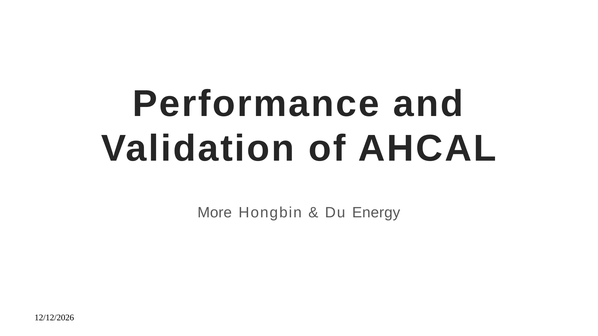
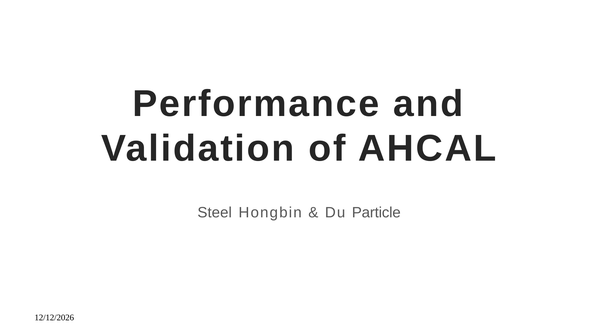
More: More -> Steel
Energy: Energy -> Particle
